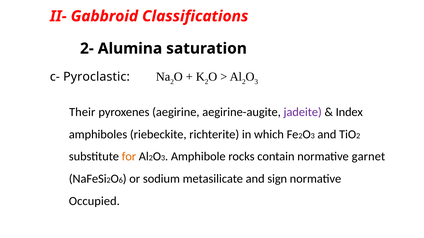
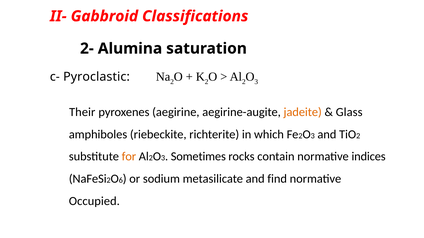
jadeite colour: purple -> orange
Index: Index -> Glass
Amphibole: Amphibole -> Sometimes
garnet: garnet -> indices
sign: sign -> find
